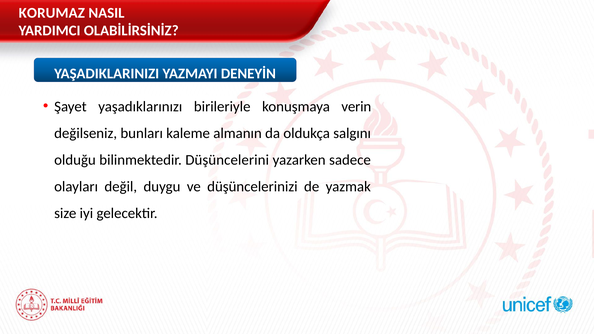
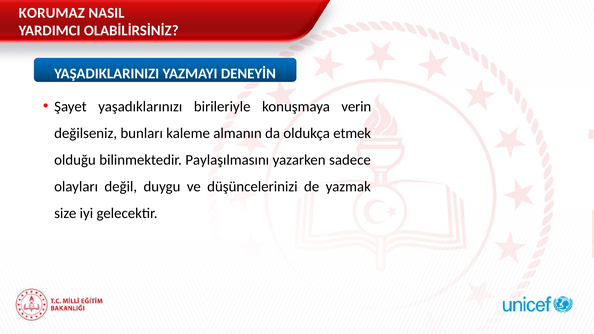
salgını: salgını -> etmek
Düşüncelerini: Düşüncelerini -> Paylaşılmasını
